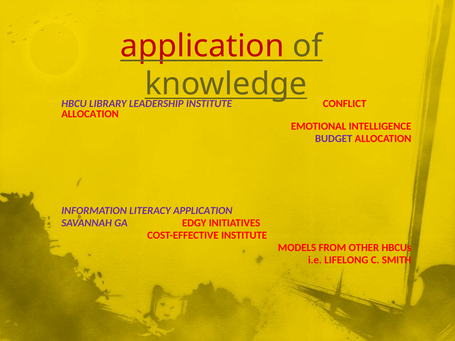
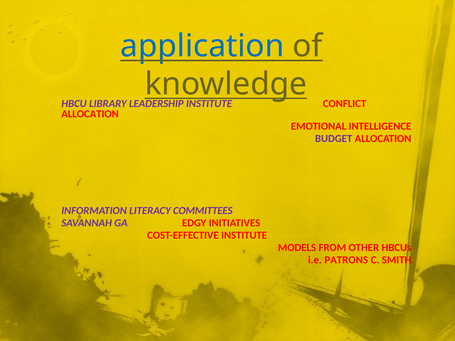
application at (202, 46) colour: red -> blue
LITERACY APPLICATION: APPLICATION -> COMMITTEES
LIFELONG: LIFELONG -> PATRONS
